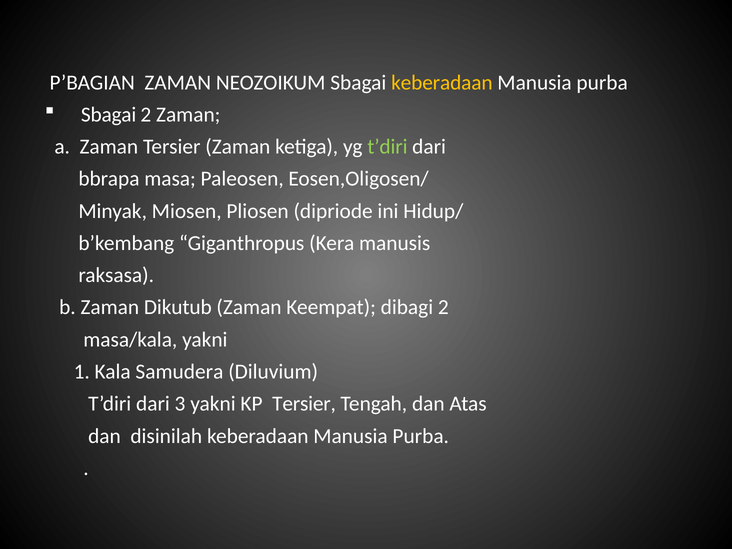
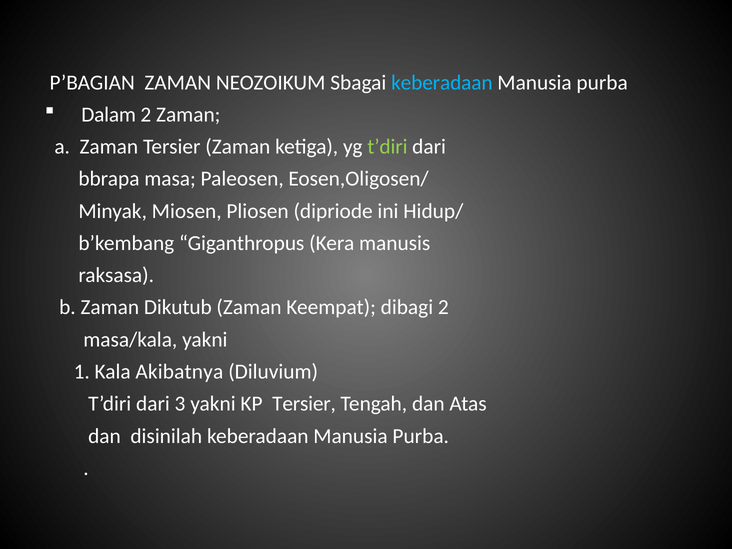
keberadaan at (442, 82) colour: yellow -> light blue
Sbagai at (109, 115): Sbagai -> Dalam
Samudera: Samudera -> Akibatnya
